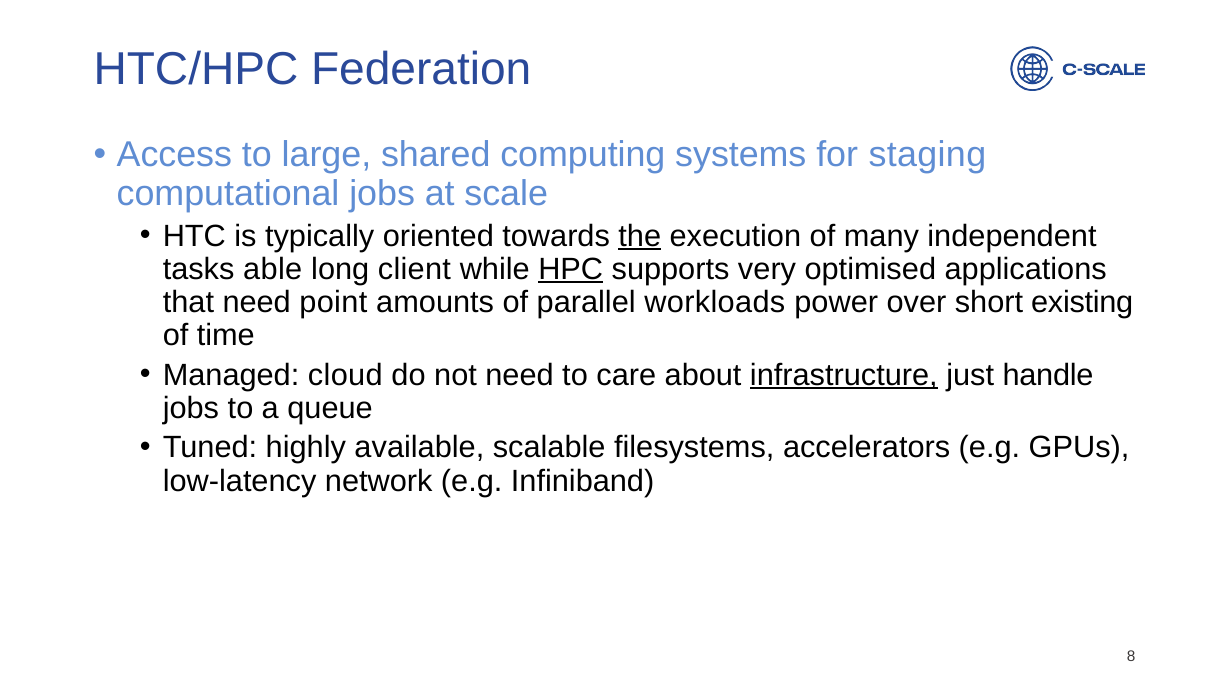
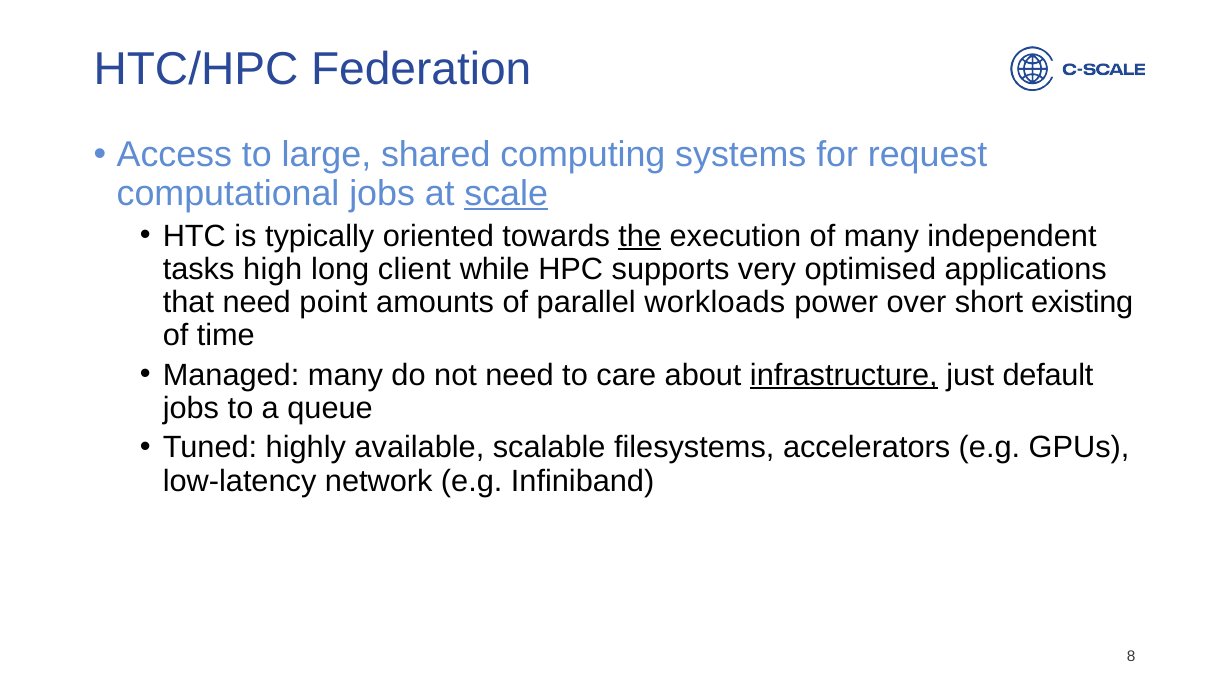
staging: staging -> request
scale underline: none -> present
able: able -> high
HPC underline: present -> none
Managed cloud: cloud -> many
handle: handle -> default
